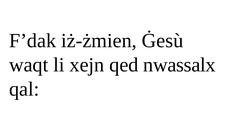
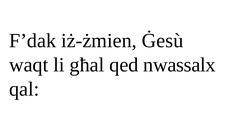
xejn: xejn -> għal
